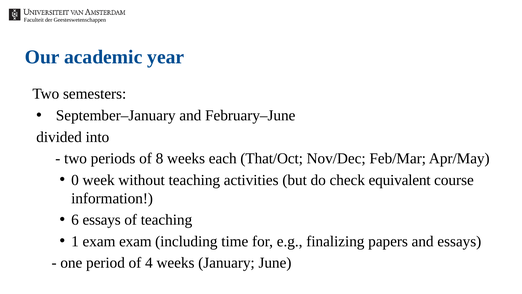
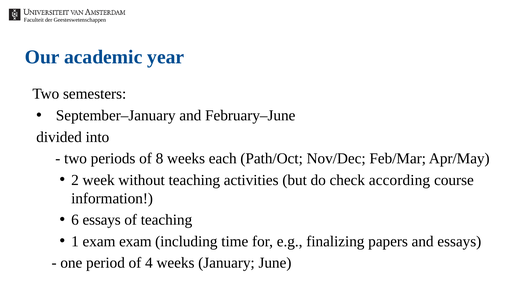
That/Oct: That/Oct -> Path/Oct
0: 0 -> 2
equivalent: equivalent -> according
